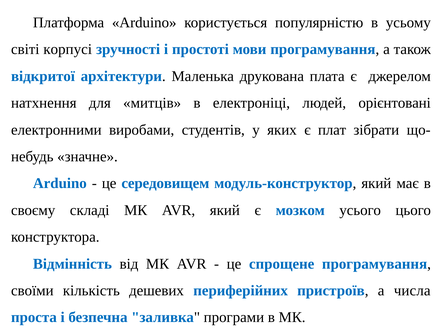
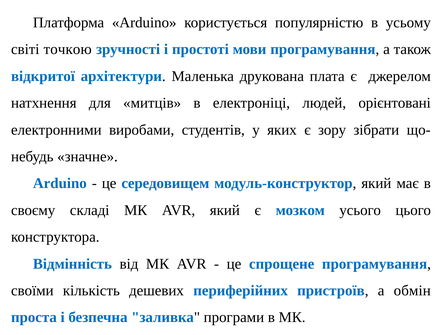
корпусі: корпусі -> точкою
плат: плат -> зору
числа: числа -> обмін
